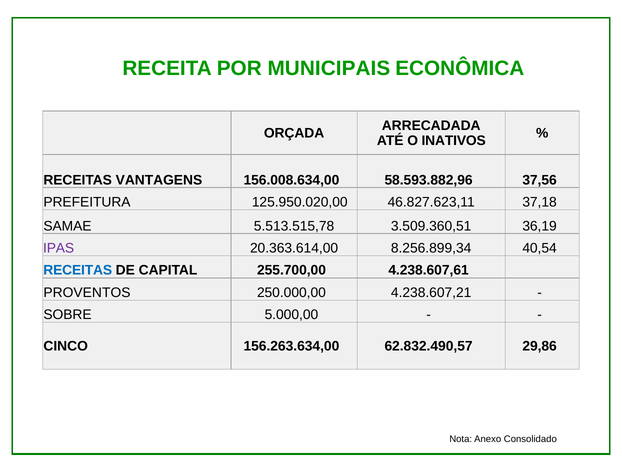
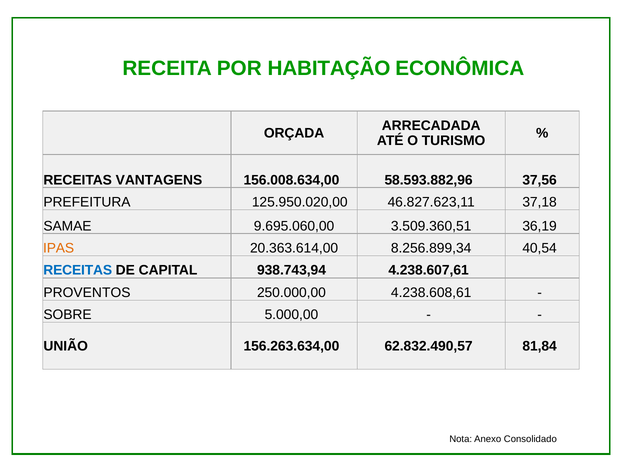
MUNICIPAIS: MUNICIPAIS -> HABITAÇÃO
INATIVOS: INATIVOS -> TURISMO
5.513.515,78: 5.513.515,78 -> 9.695.060,00
IPAS colour: purple -> orange
255.700,00: 255.700,00 -> 938.743,94
4.238.607,21: 4.238.607,21 -> 4.238.608,61
CINCO: CINCO -> UNIÃO
29,86: 29,86 -> 81,84
